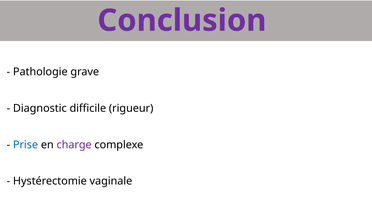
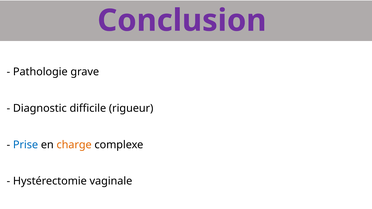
charge colour: purple -> orange
